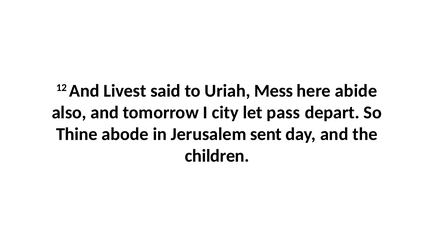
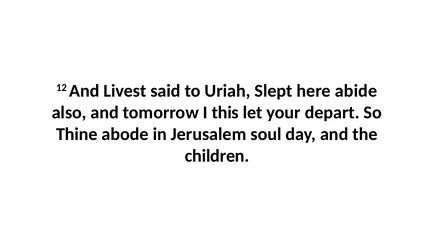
Mess: Mess -> Slept
city: city -> this
pass: pass -> your
sent: sent -> soul
